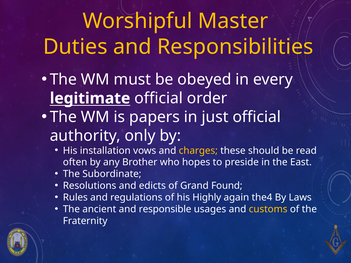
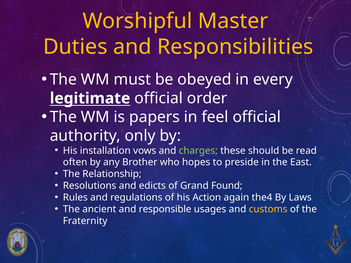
just: just -> feel
charges colour: yellow -> light green
Subordinate: Subordinate -> Relationship
Highly: Highly -> Action
